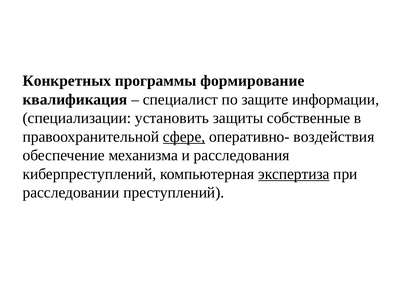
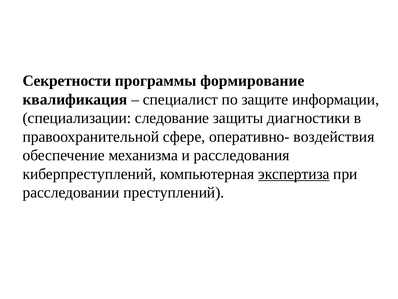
Конкретных: Конкретных -> Секретности
установить: установить -> следование
собственные: собственные -> диагностики
сфере underline: present -> none
